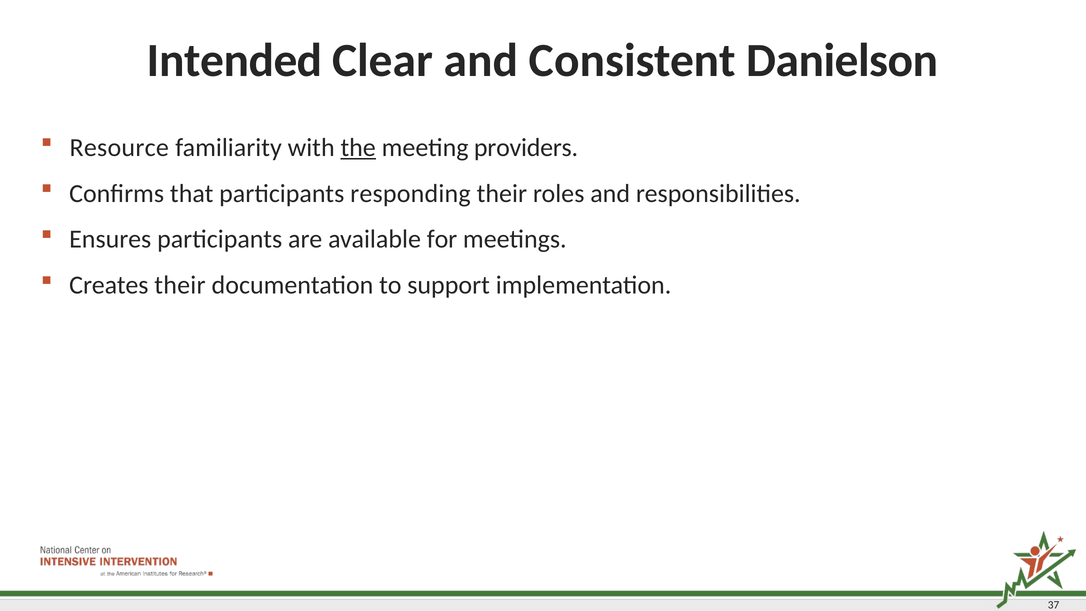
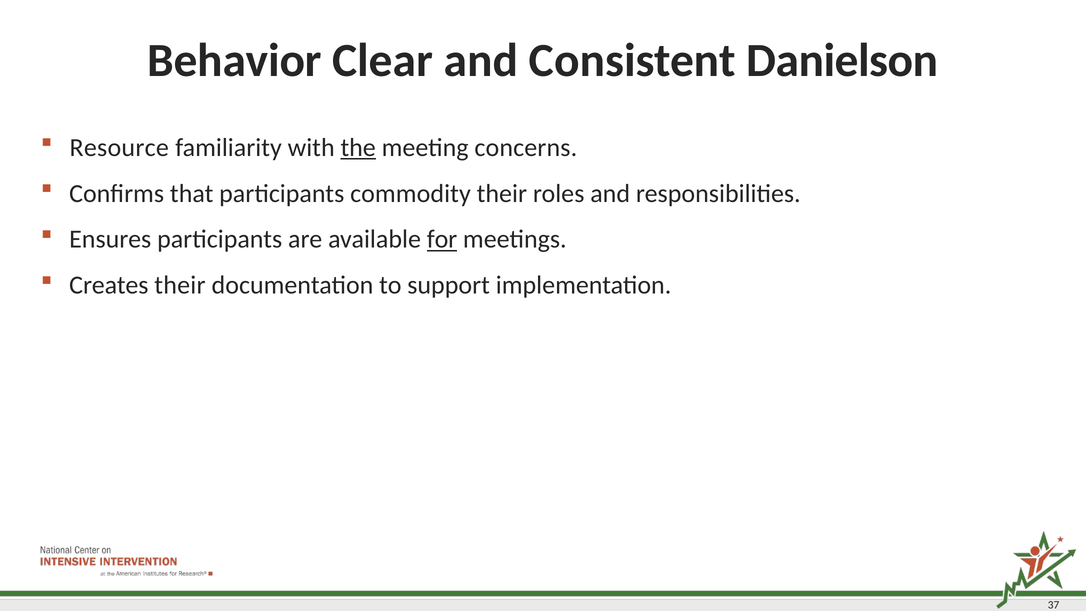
Intended: Intended -> Behavior
providers: providers -> concerns
responding: responding -> commodity
for underline: none -> present
